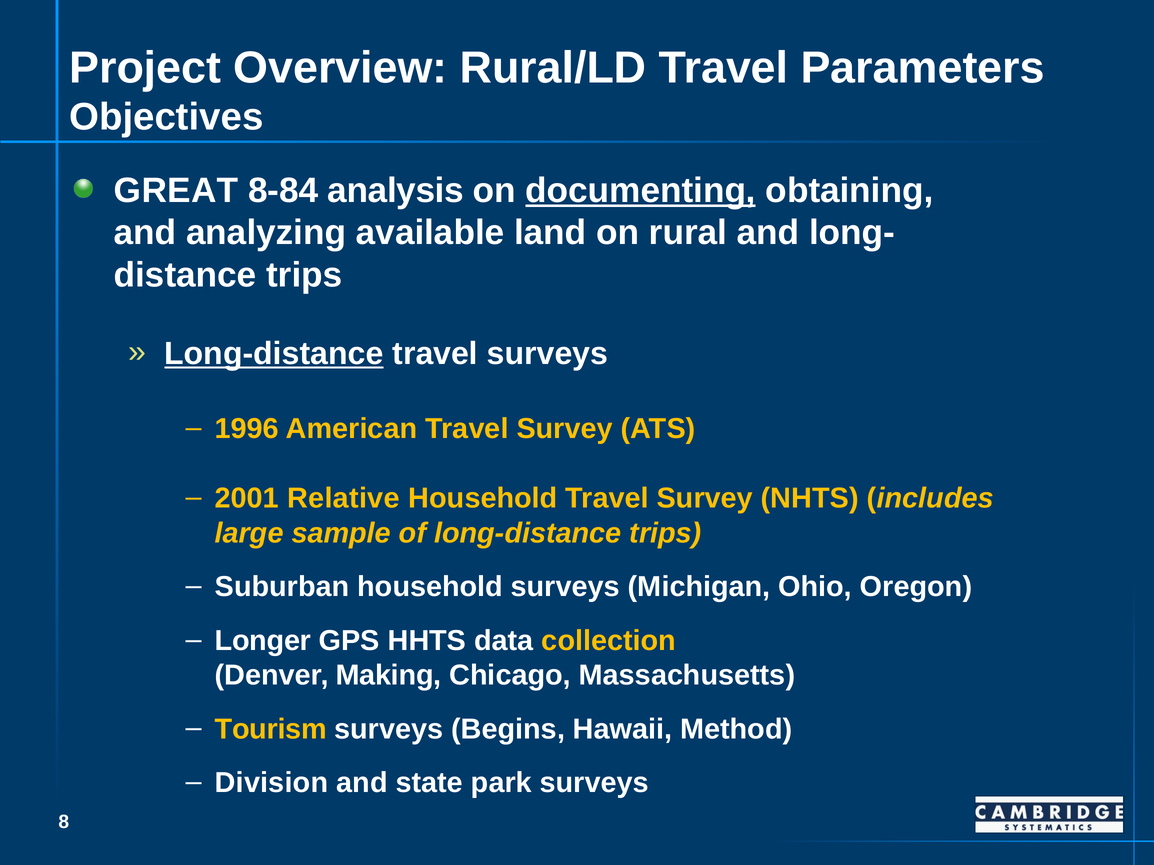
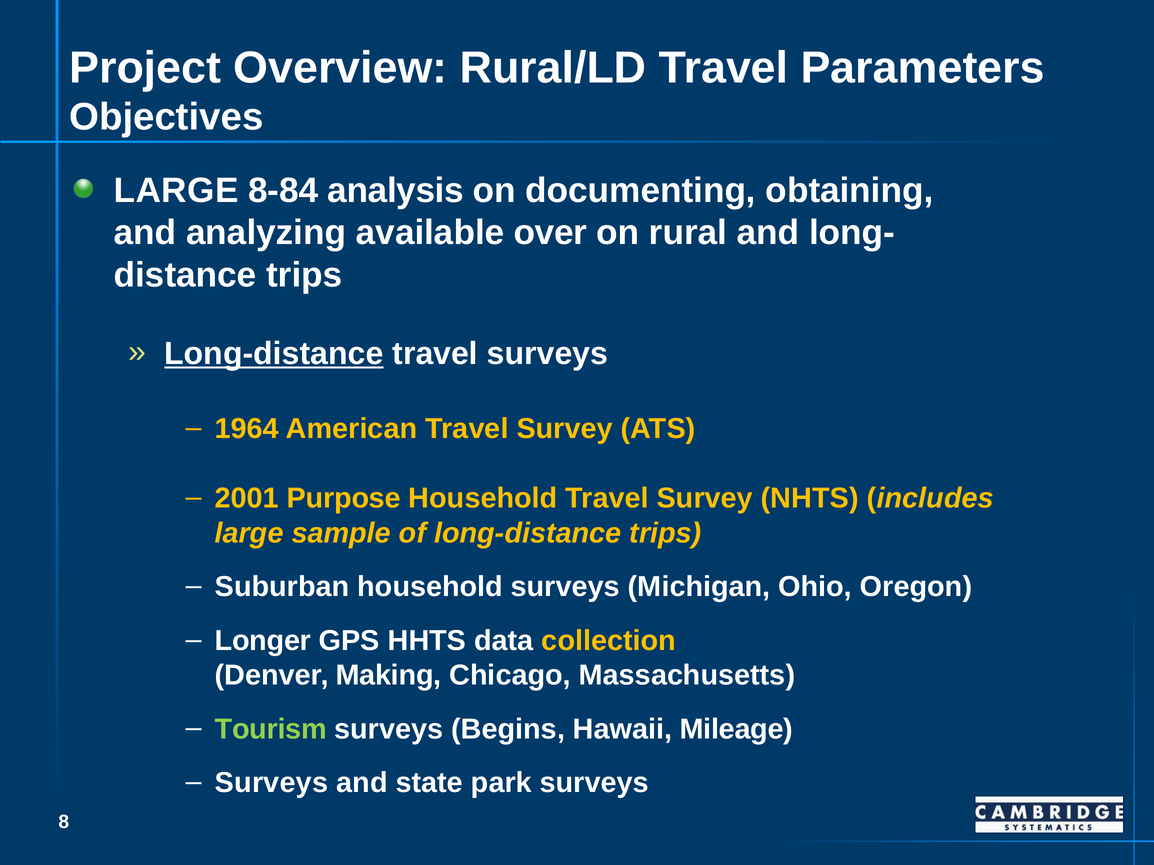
GREAT at (176, 191): GREAT -> LARGE
documenting underline: present -> none
land: land -> over
1996: 1996 -> 1964
Relative: Relative -> Purpose
Tourism colour: yellow -> light green
Method: Method -> Mileage
Division at (272, 783): Division -> Surveys
